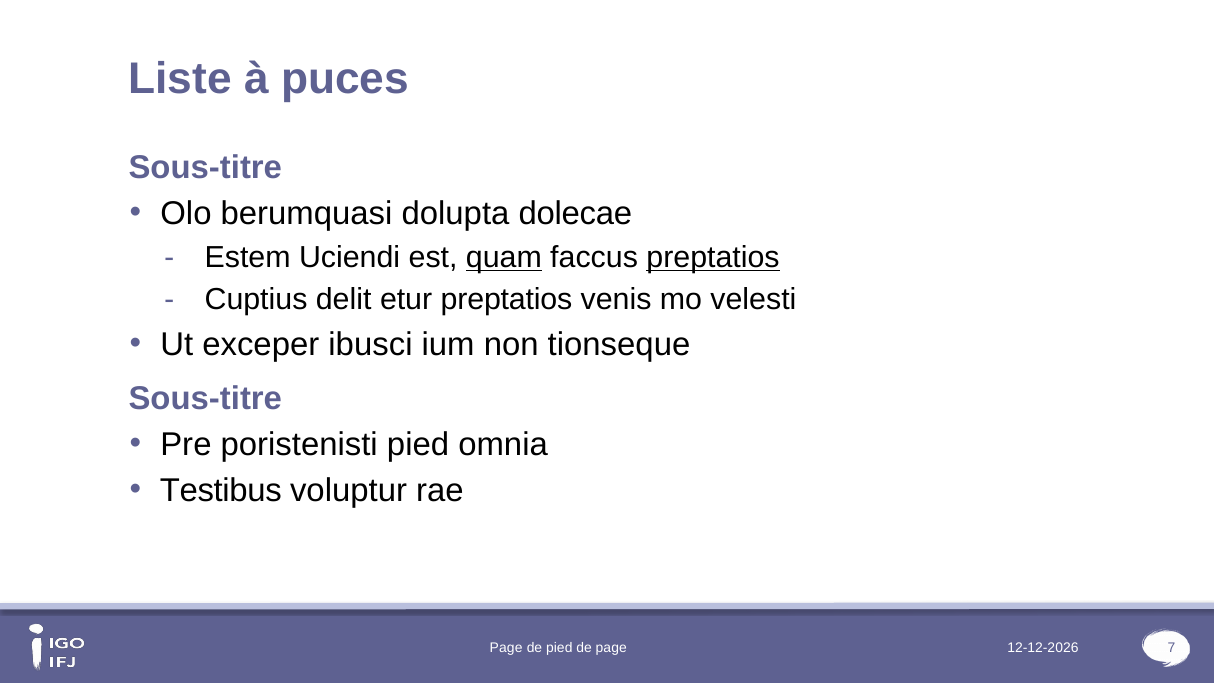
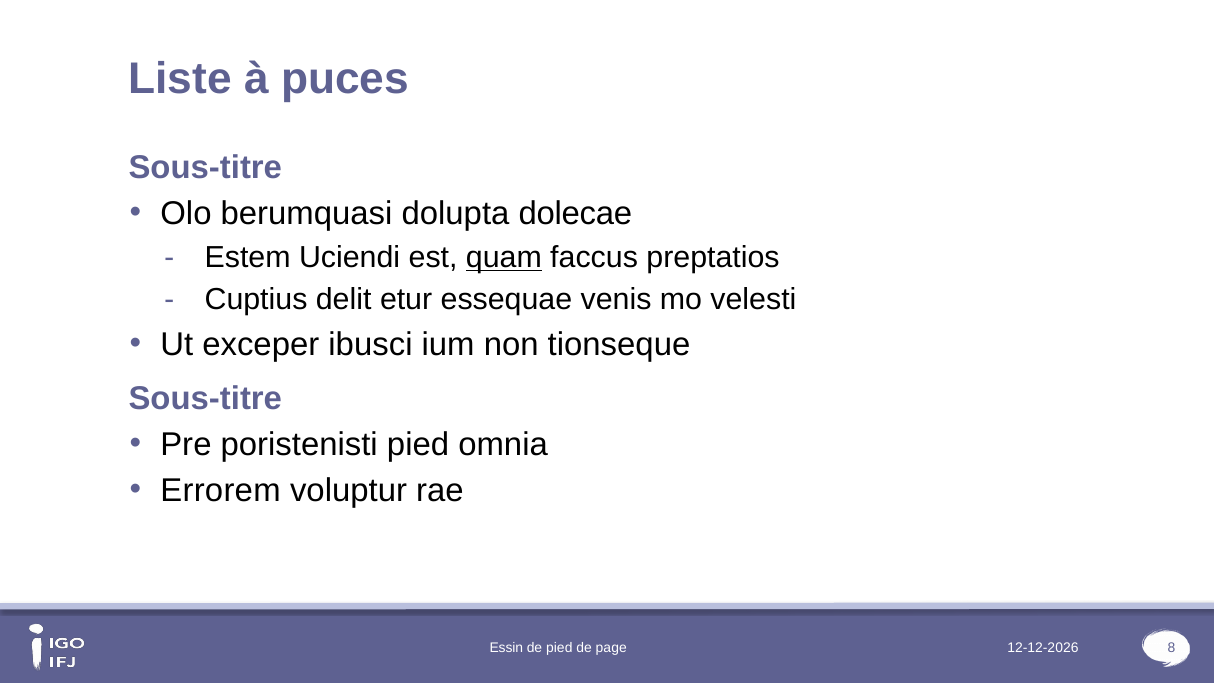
preptatios at (713, 257) underline: present -> none
etur preptatios: preptatios -> essequae
Testibus: Testibus -> Errorem
Page at (506, 648): Page -> Essin
7: 7 -> 8
